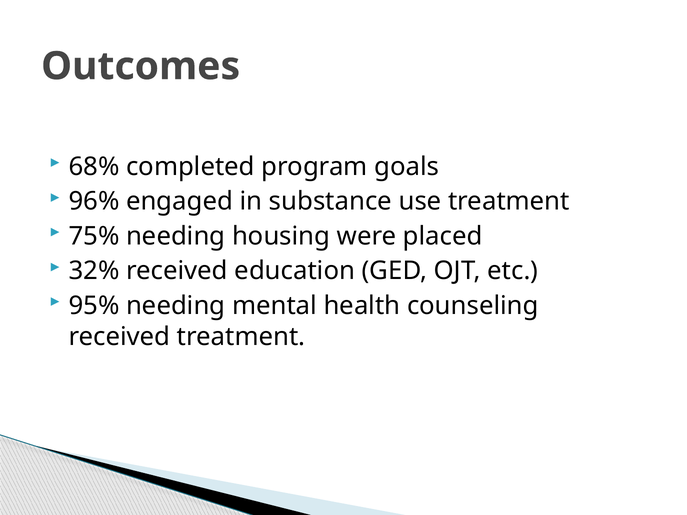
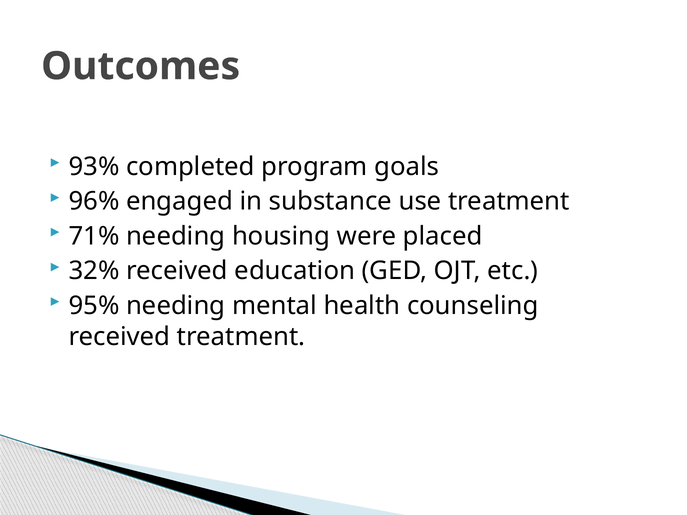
68%: 68% -> 93%
75%: 75% -> 71%
